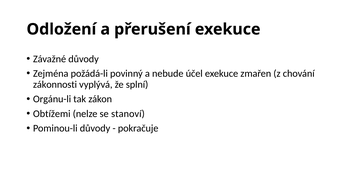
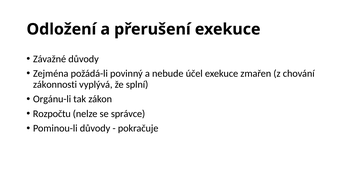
Obtížemi: Obtížemi -> Rozpočtu
stanoví: stanoví -> správce
